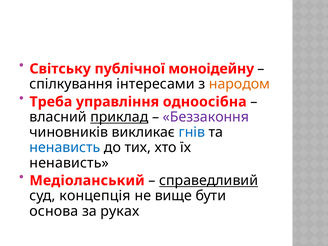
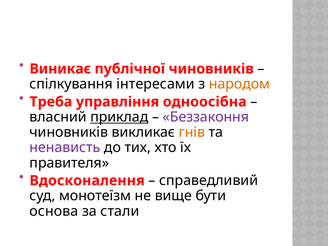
Світську: Світську -> Виникає
публічної моноідейну: моноідейну -> чиновників
гнів colour: blue -> orange
ненависть at (65, 148) colour: blue -> purple
ненависть at (69, 163): ненависть -> правителя
Медіоланський: Медіоланський -> Вдосконалення
справедливий underline: present -> none
концепція: концепція -> монотеїзм
руках: руках -> стали
